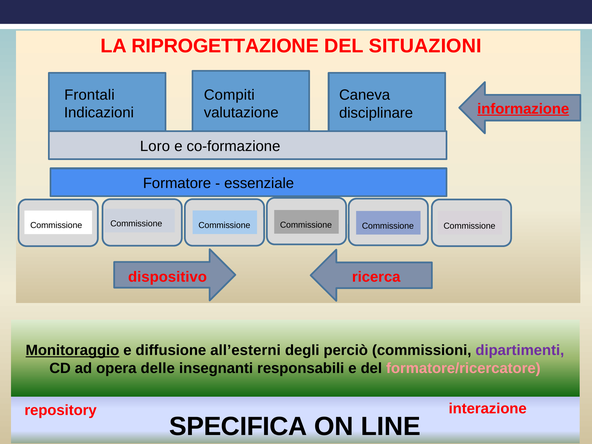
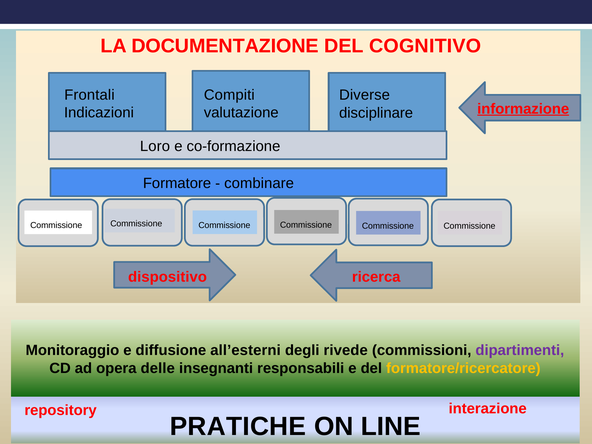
RIPROGETTAZIONE: RIPROGETTAZIONE -> DOCUMENTAZIONE
SITUAZIONI: SITUAZIONI -> COGNITIVO
Caneva: Caneva -> Diverse
essenziale: essenziale -> combinare
Monitoraggio underline: present -> none
perciò: perciò -> rivede
formatore/ricercatore colour: pink -> yellow
SPECIFICA: SPECIFICA -> PRATICHE
